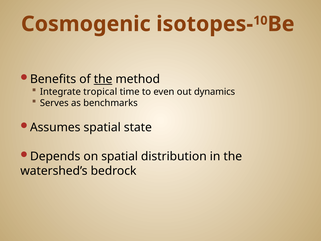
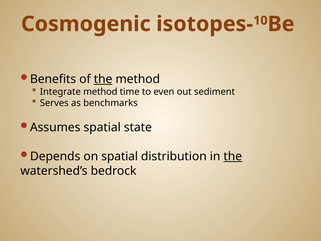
Integrate tropical: tropical -> method
dynamics: dynamics -> sediment
the at (233, 156) underline: none -> present
